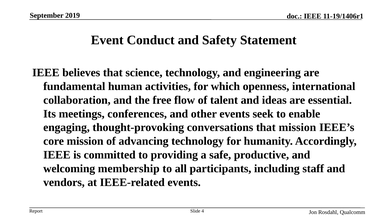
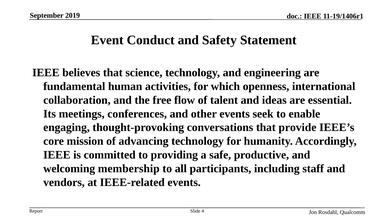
that mission: mission -> provide
